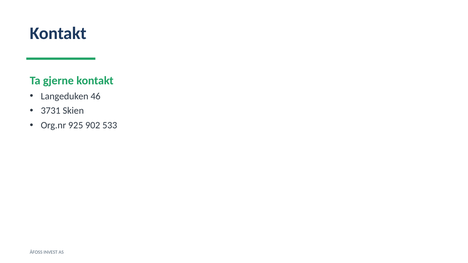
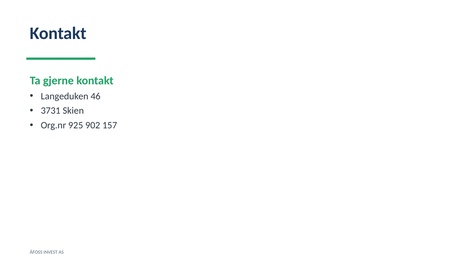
533: 533 -> 157
